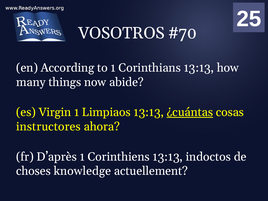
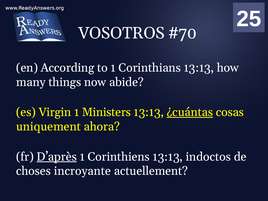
Limpiaos: Limpiaos -> Ministers
instructores: instructores -> uniquement
D’après underline: none -> present
knowledge: knowledge -> incroyante
